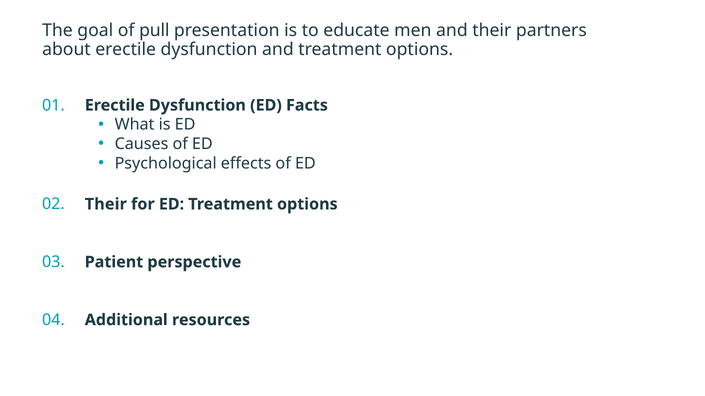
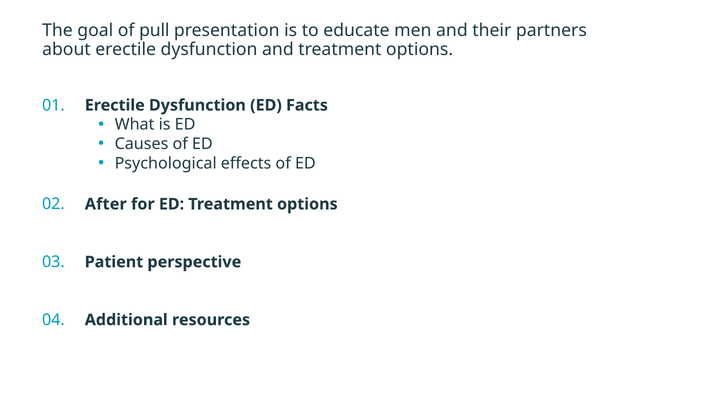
02 Their: Their -> After
